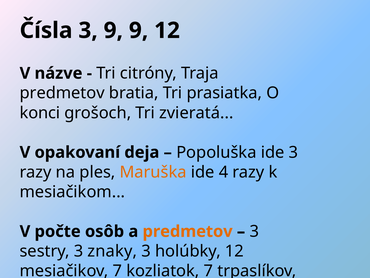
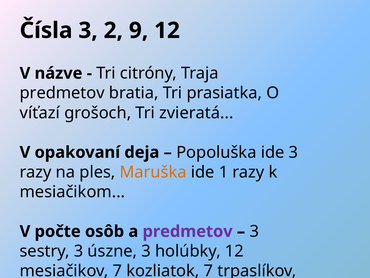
3 9: 9 -> 2
konci: konci -> víťazí
4: 4 -> 1
predmetov at (188, 231) colour: orange -> purple
znaky: znaky -> úszne
